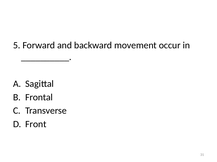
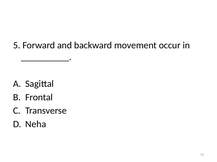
Front: Front -> Neha
